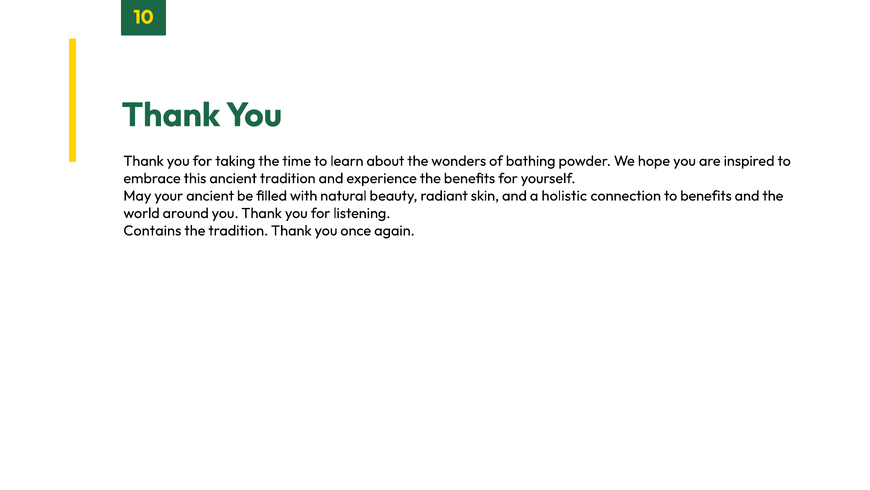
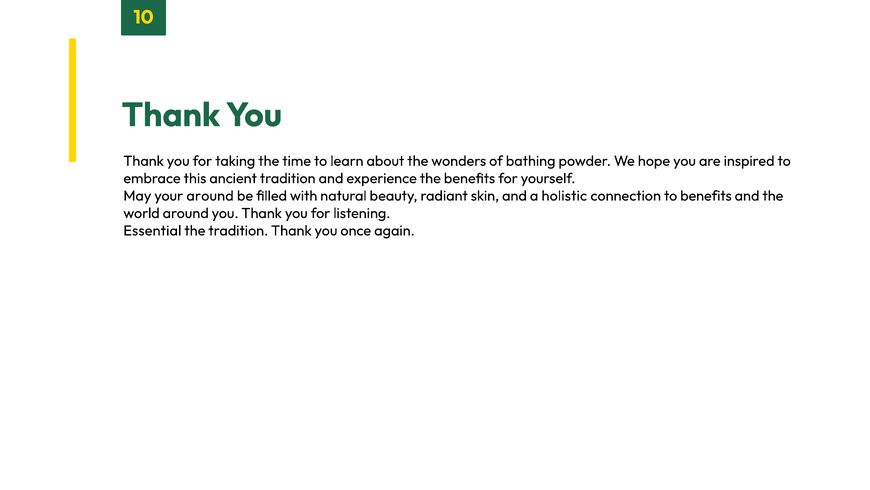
your ancient: ancient -> around
Contains: Contains -> Essential
